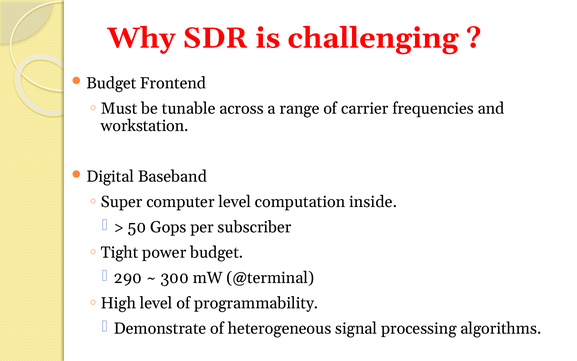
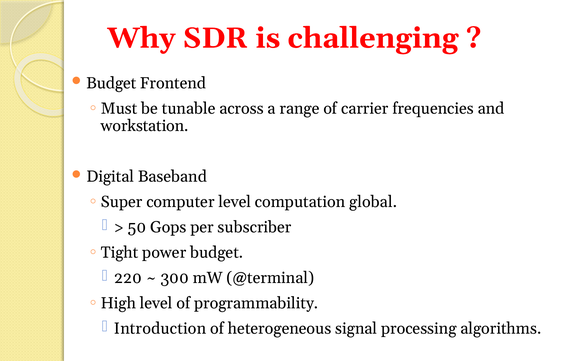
inside: inside -> global
290: 290 -> 220
Demonstrate: Demonstrate -> Introduction
